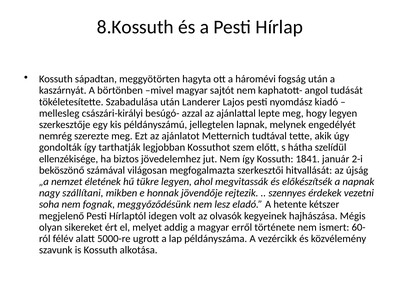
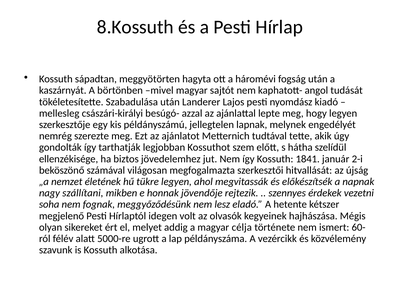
erről: erről -> célja
